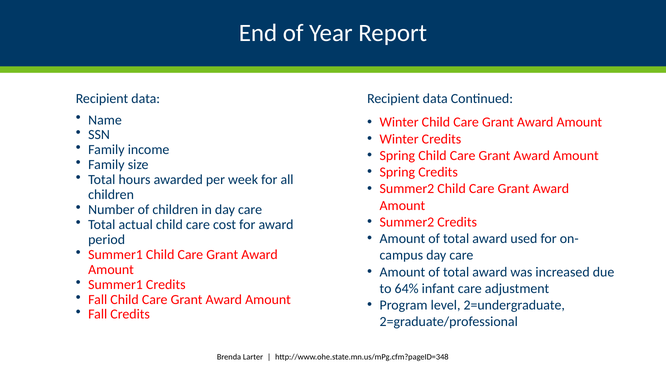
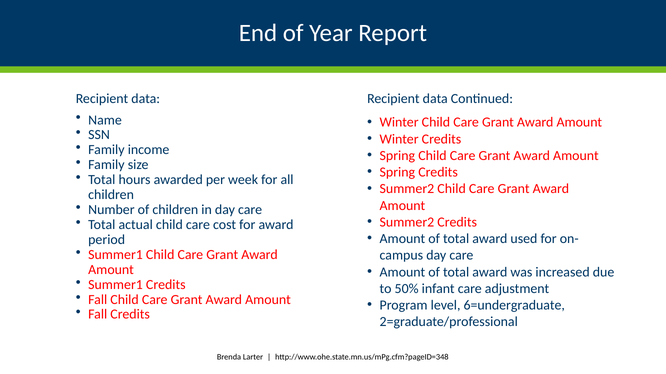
64%: 64% -> 50%
2=undergraduate: 2=undergraduate -> 6=undergraduate
